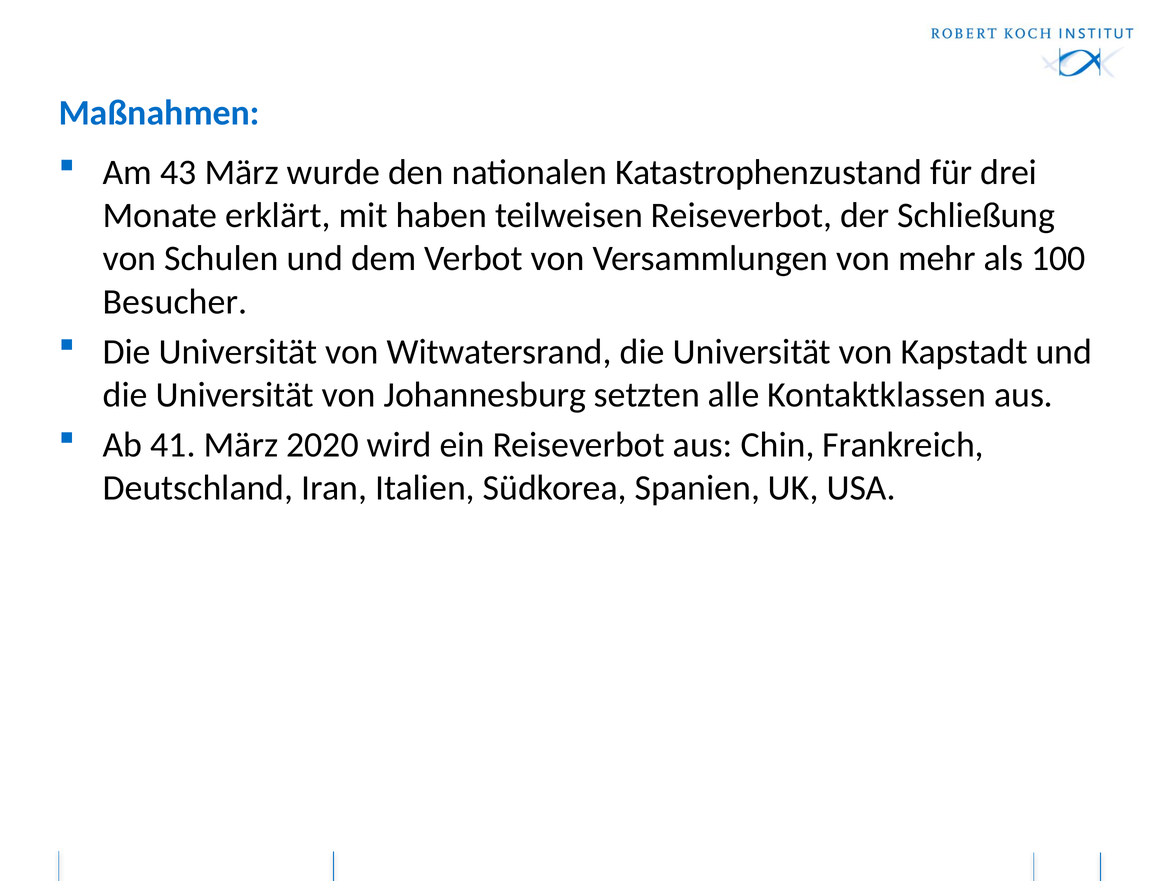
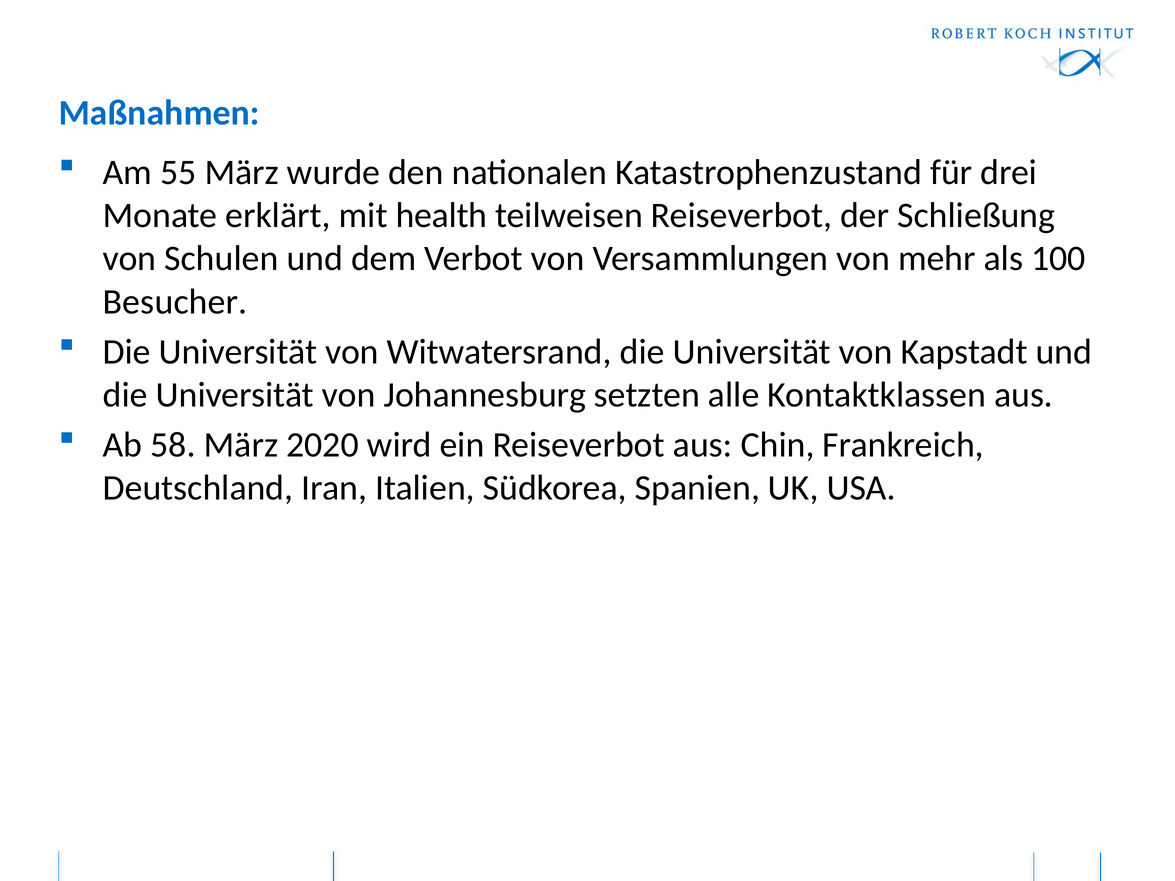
43: 43 -> 55
haben: haben -> health
41: 41 -> 58
